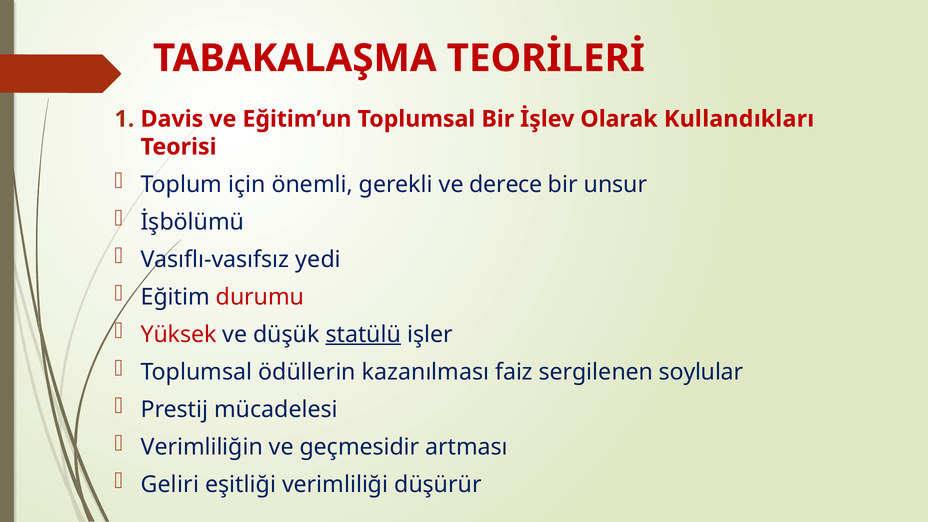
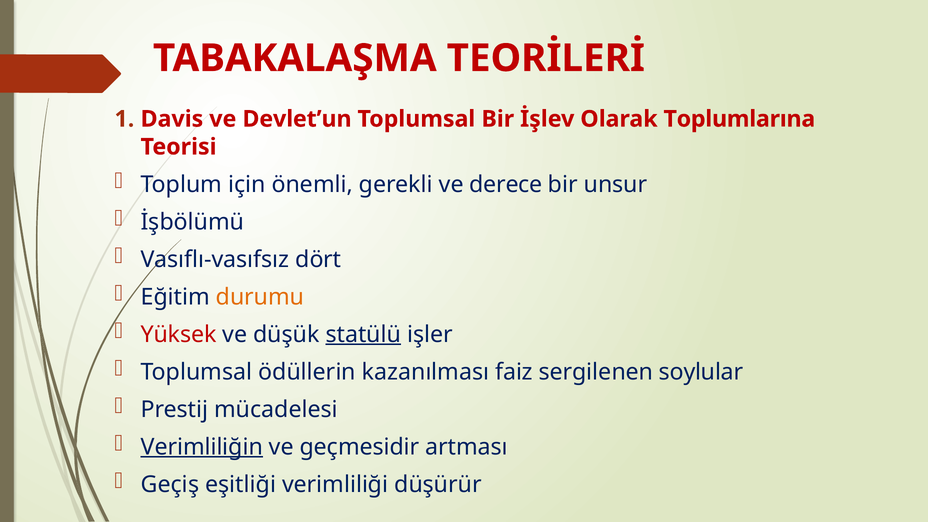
Eğitim’un: Eğitim’un -> Devlet’un
Kullandıkları: Kullandıkları -> Toplumlarına
yedi: yedi -> dört
durumu colour: red -> orange
Verimliliğin underline: none -> present
Geliri: Geliri -> Geçiş
